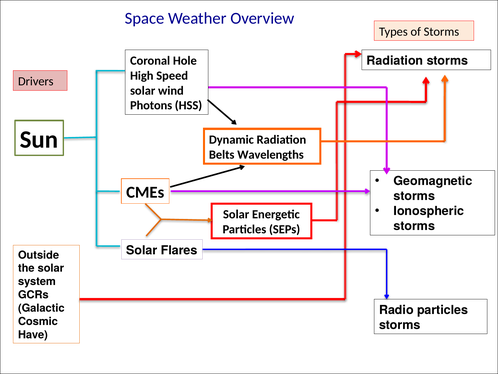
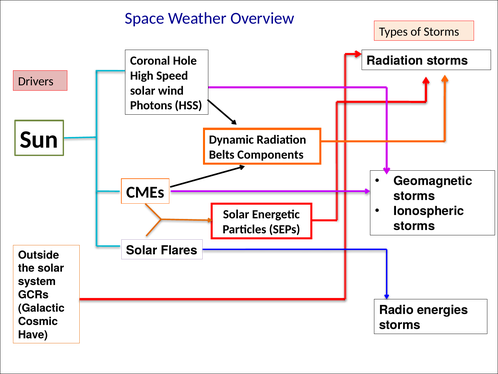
Wavelengths: Wavelengths -> Components
Radio particles: particles -> energies
